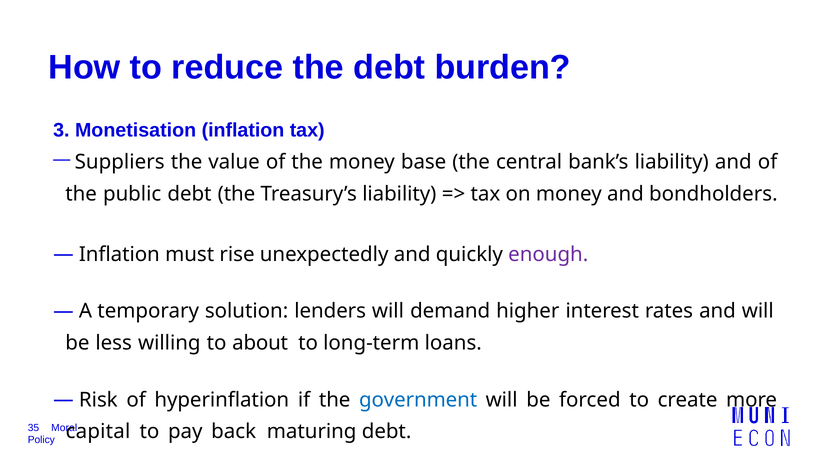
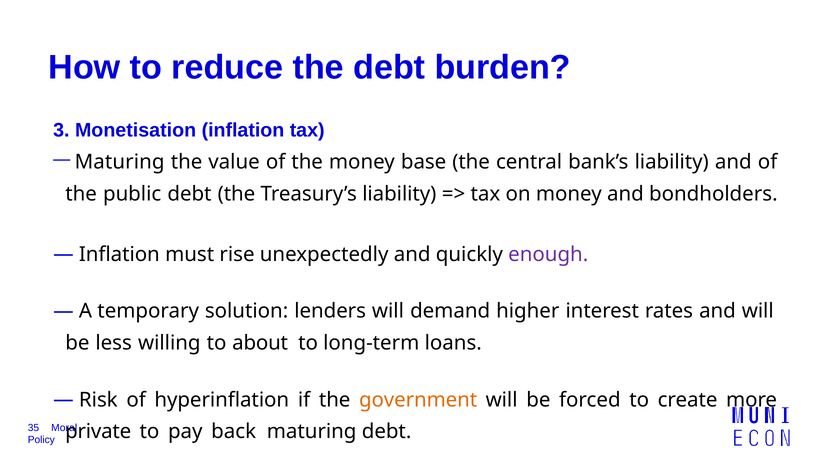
Suppliers at (120, 162): Suppliers -> Maturing
government colour: blue -> orange
capital: capital -> private
